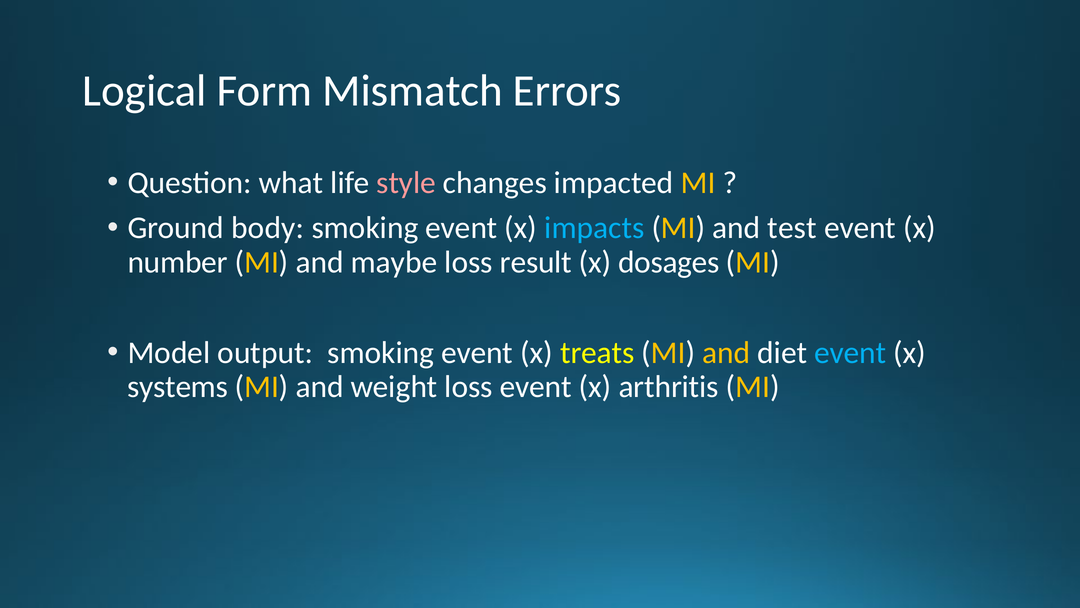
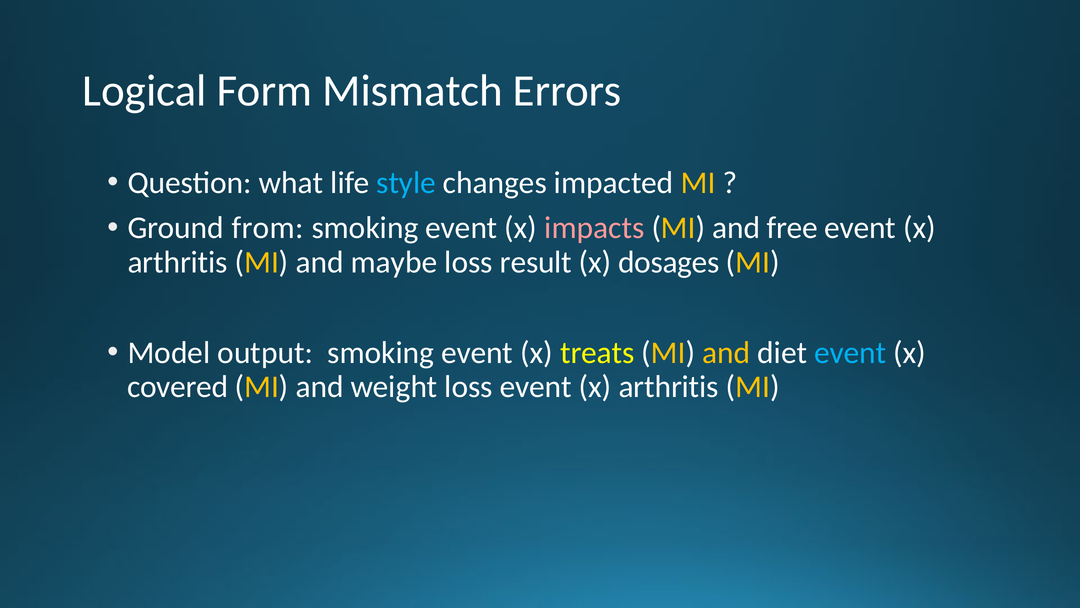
style colour: pink -> light blue
body: body -> from
impacts colour: light blue -> pink
test: test -> free
number at (178, 262): number -> arthritis
systems: systems -> covered
